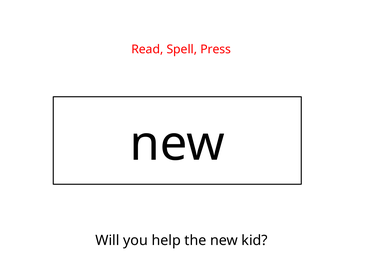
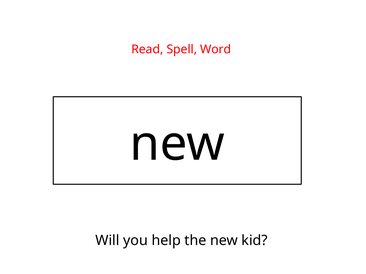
Press: Press -> Word
